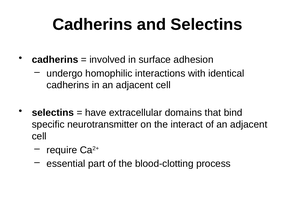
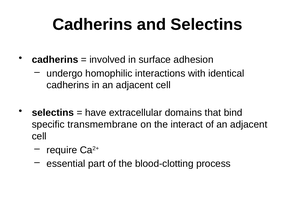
neurotransmitter: neurotransmitter -> transmembrane
